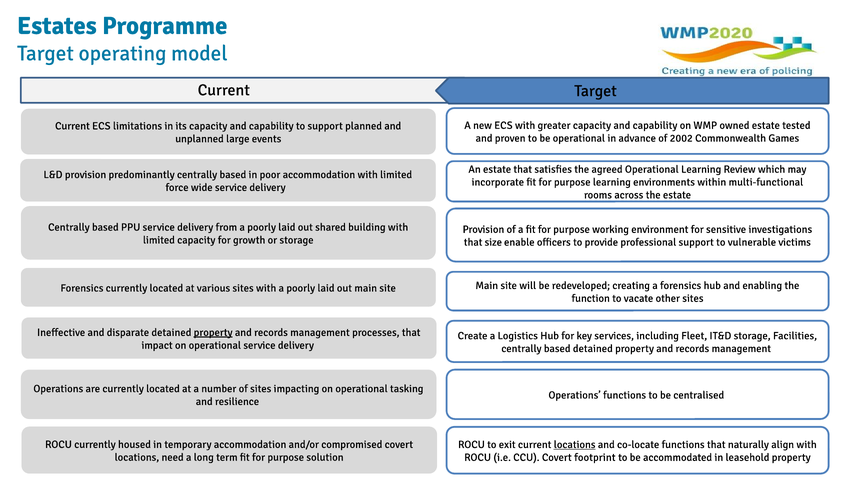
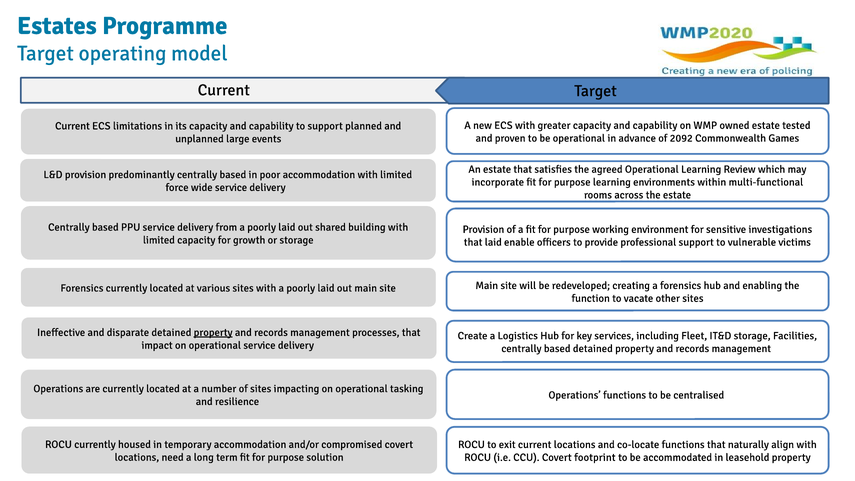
2002: 2002 -> 2092
that size: size -> laid
locations at (575, 444) underline: present -> none
